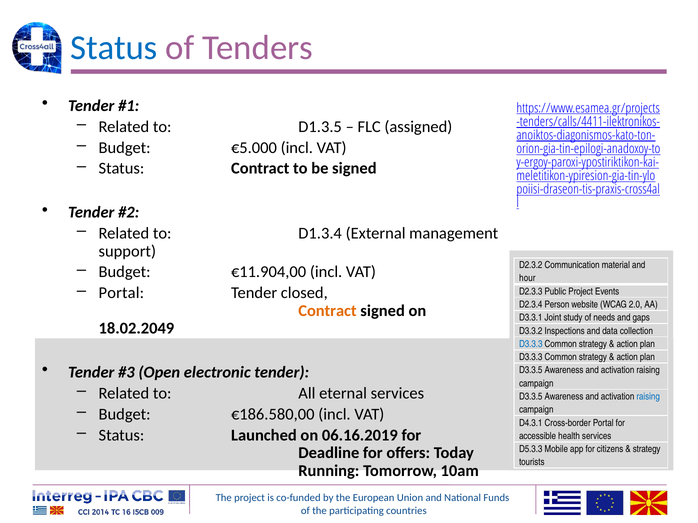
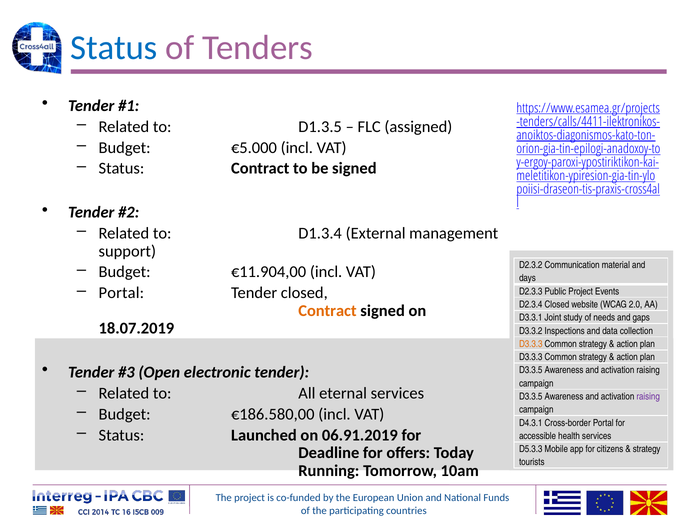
hour: hour -> days
D2.3.4 Person: Person -> Closed
18.02.2049: 18.02.2049 -> 18.07.2019
D3.3.3 at (531, 344) colour: blue -> orange
raising at (648, 397) colour: blue -> purple
06.16.2019: 06.16.2019 -> 06.91.2019
